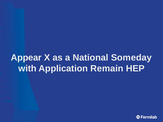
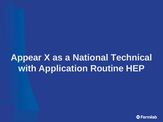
Someday: Someday -> Technical
Remain: Remain -> Routine
